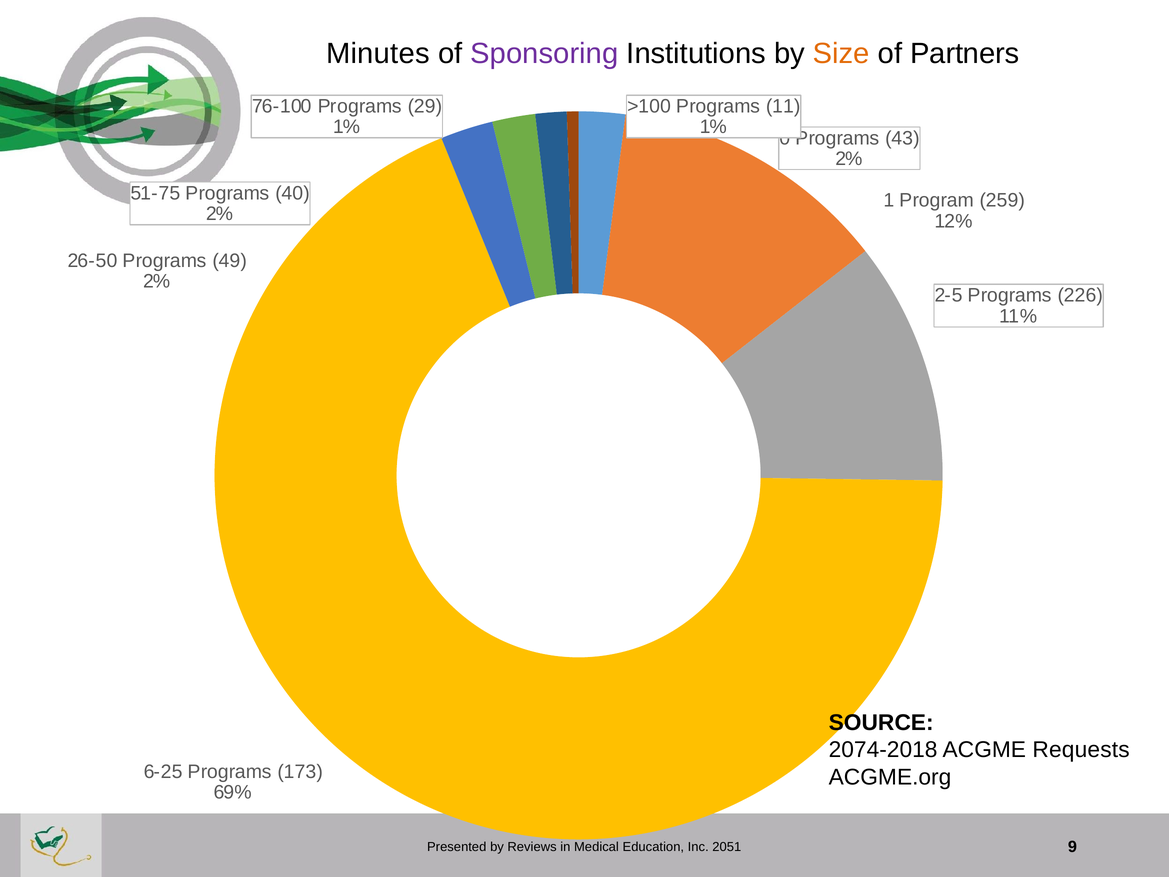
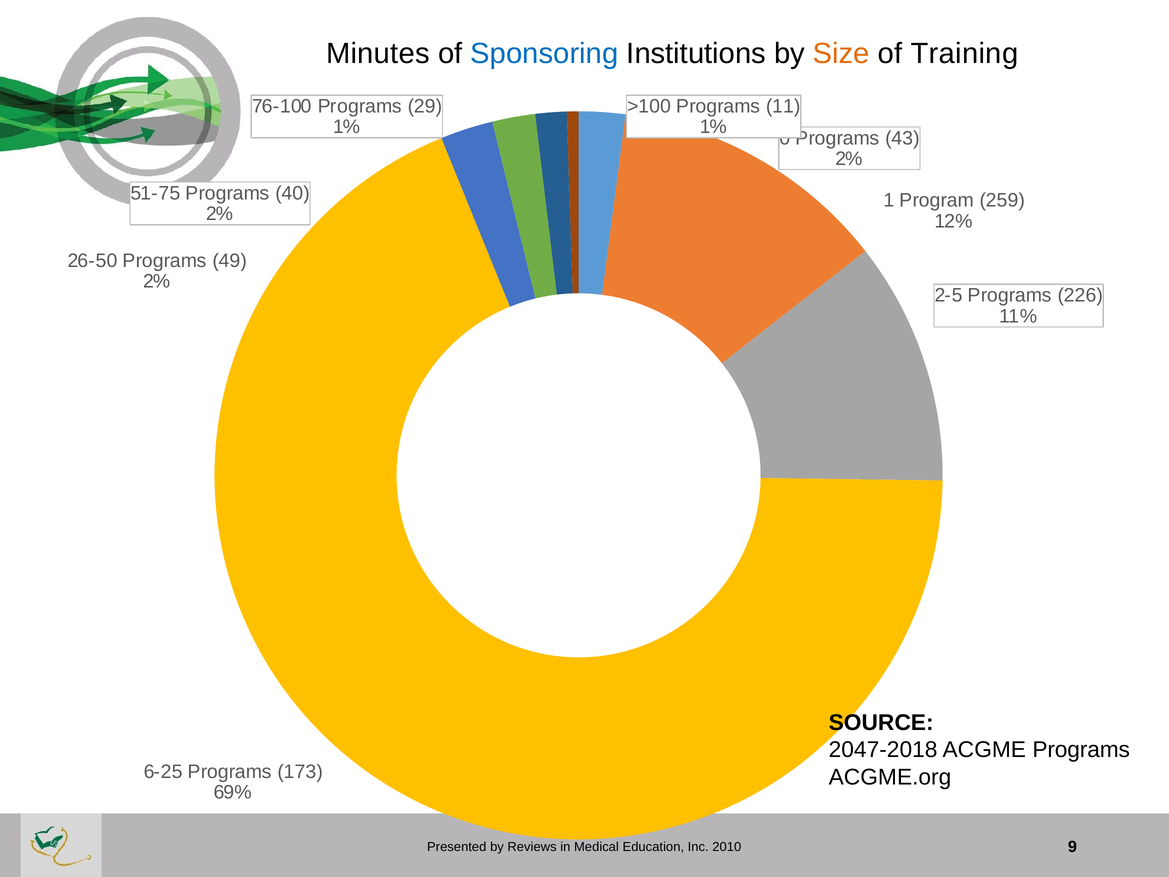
Sponsoring colour: purple -> blue
Partners: Partners -> Training
2074-2018: 2074-2018 -> 2047-2018
ACGME Requests: Requests -> Programs
2051: 2051 -> 2010
